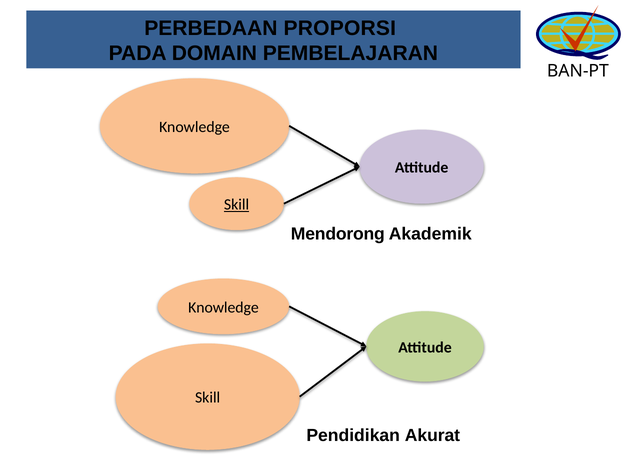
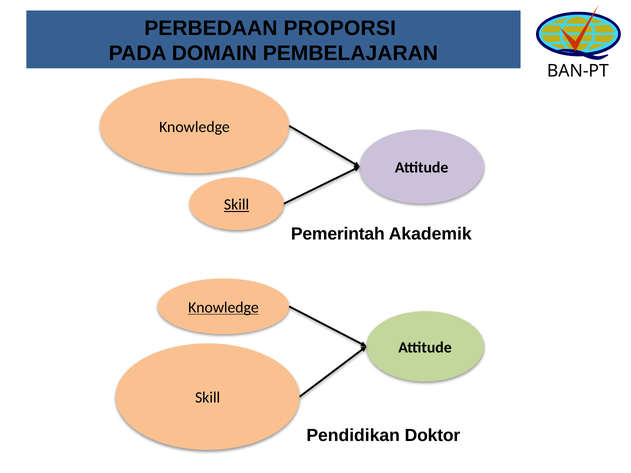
Mendorong: Mendorong -> Pemerintah
Knowledge at (223, 308) underline: none -> present
Akurat: Akurat -> Doktor
